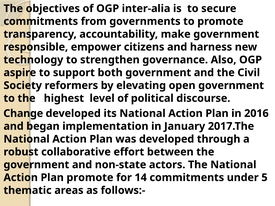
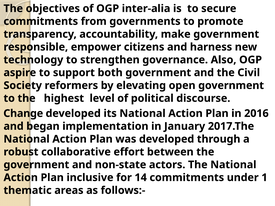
Plan promote: promote -> inclusive
5: 5 -> 1
